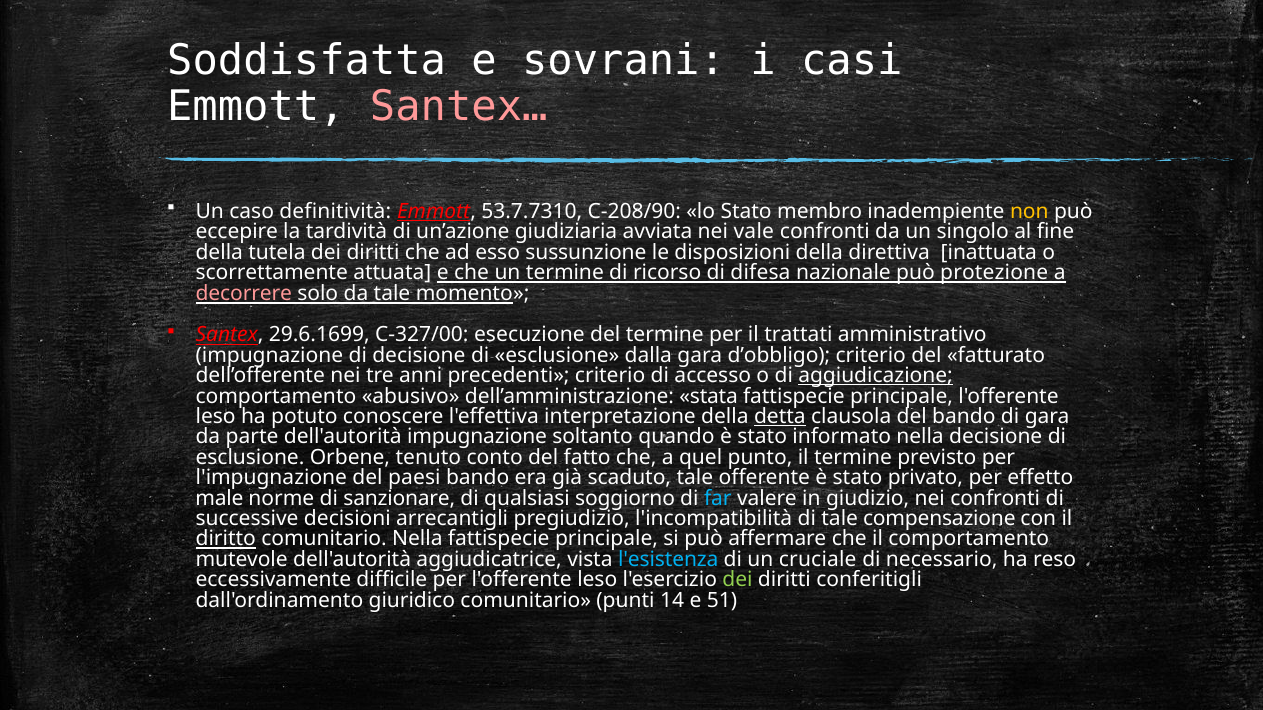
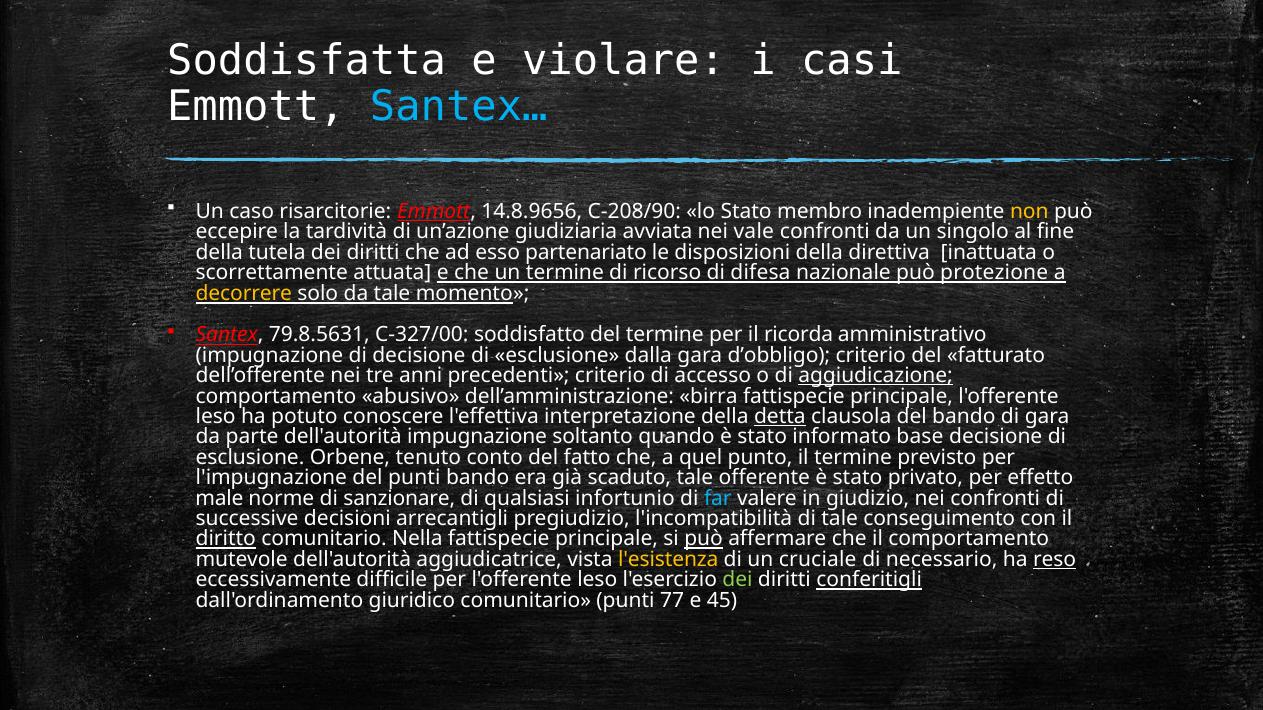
sovrani: sovrani -> violare
Santex… colour: pink -> light blue
definitività: definitività -> risarcitorie
53.7.7310: 53.7.7310 -> 14.8.9656
sussunzione: sussunzione -> partenariato
decorrere colour: pink -> yellow
29.6.1699: 29.6.1699 -> 79.8.5631
esecuzione: esecuzione -> soddisfatto
trattati: trattati -> ricorda
stata: stata -> birra
informato nella: nella -> base
del paesi: paesi -> punti
soggiorno: soggiorno -> infortunio
compensazione: compensazione -> conseguimento
può at (704, 540) underline: none -> present
l'esistenza colour: light blue -> yellow
reso underline: none -> present
conferitigli underline: none -> present
14: 14 -> 77
51: 51 -> 45
